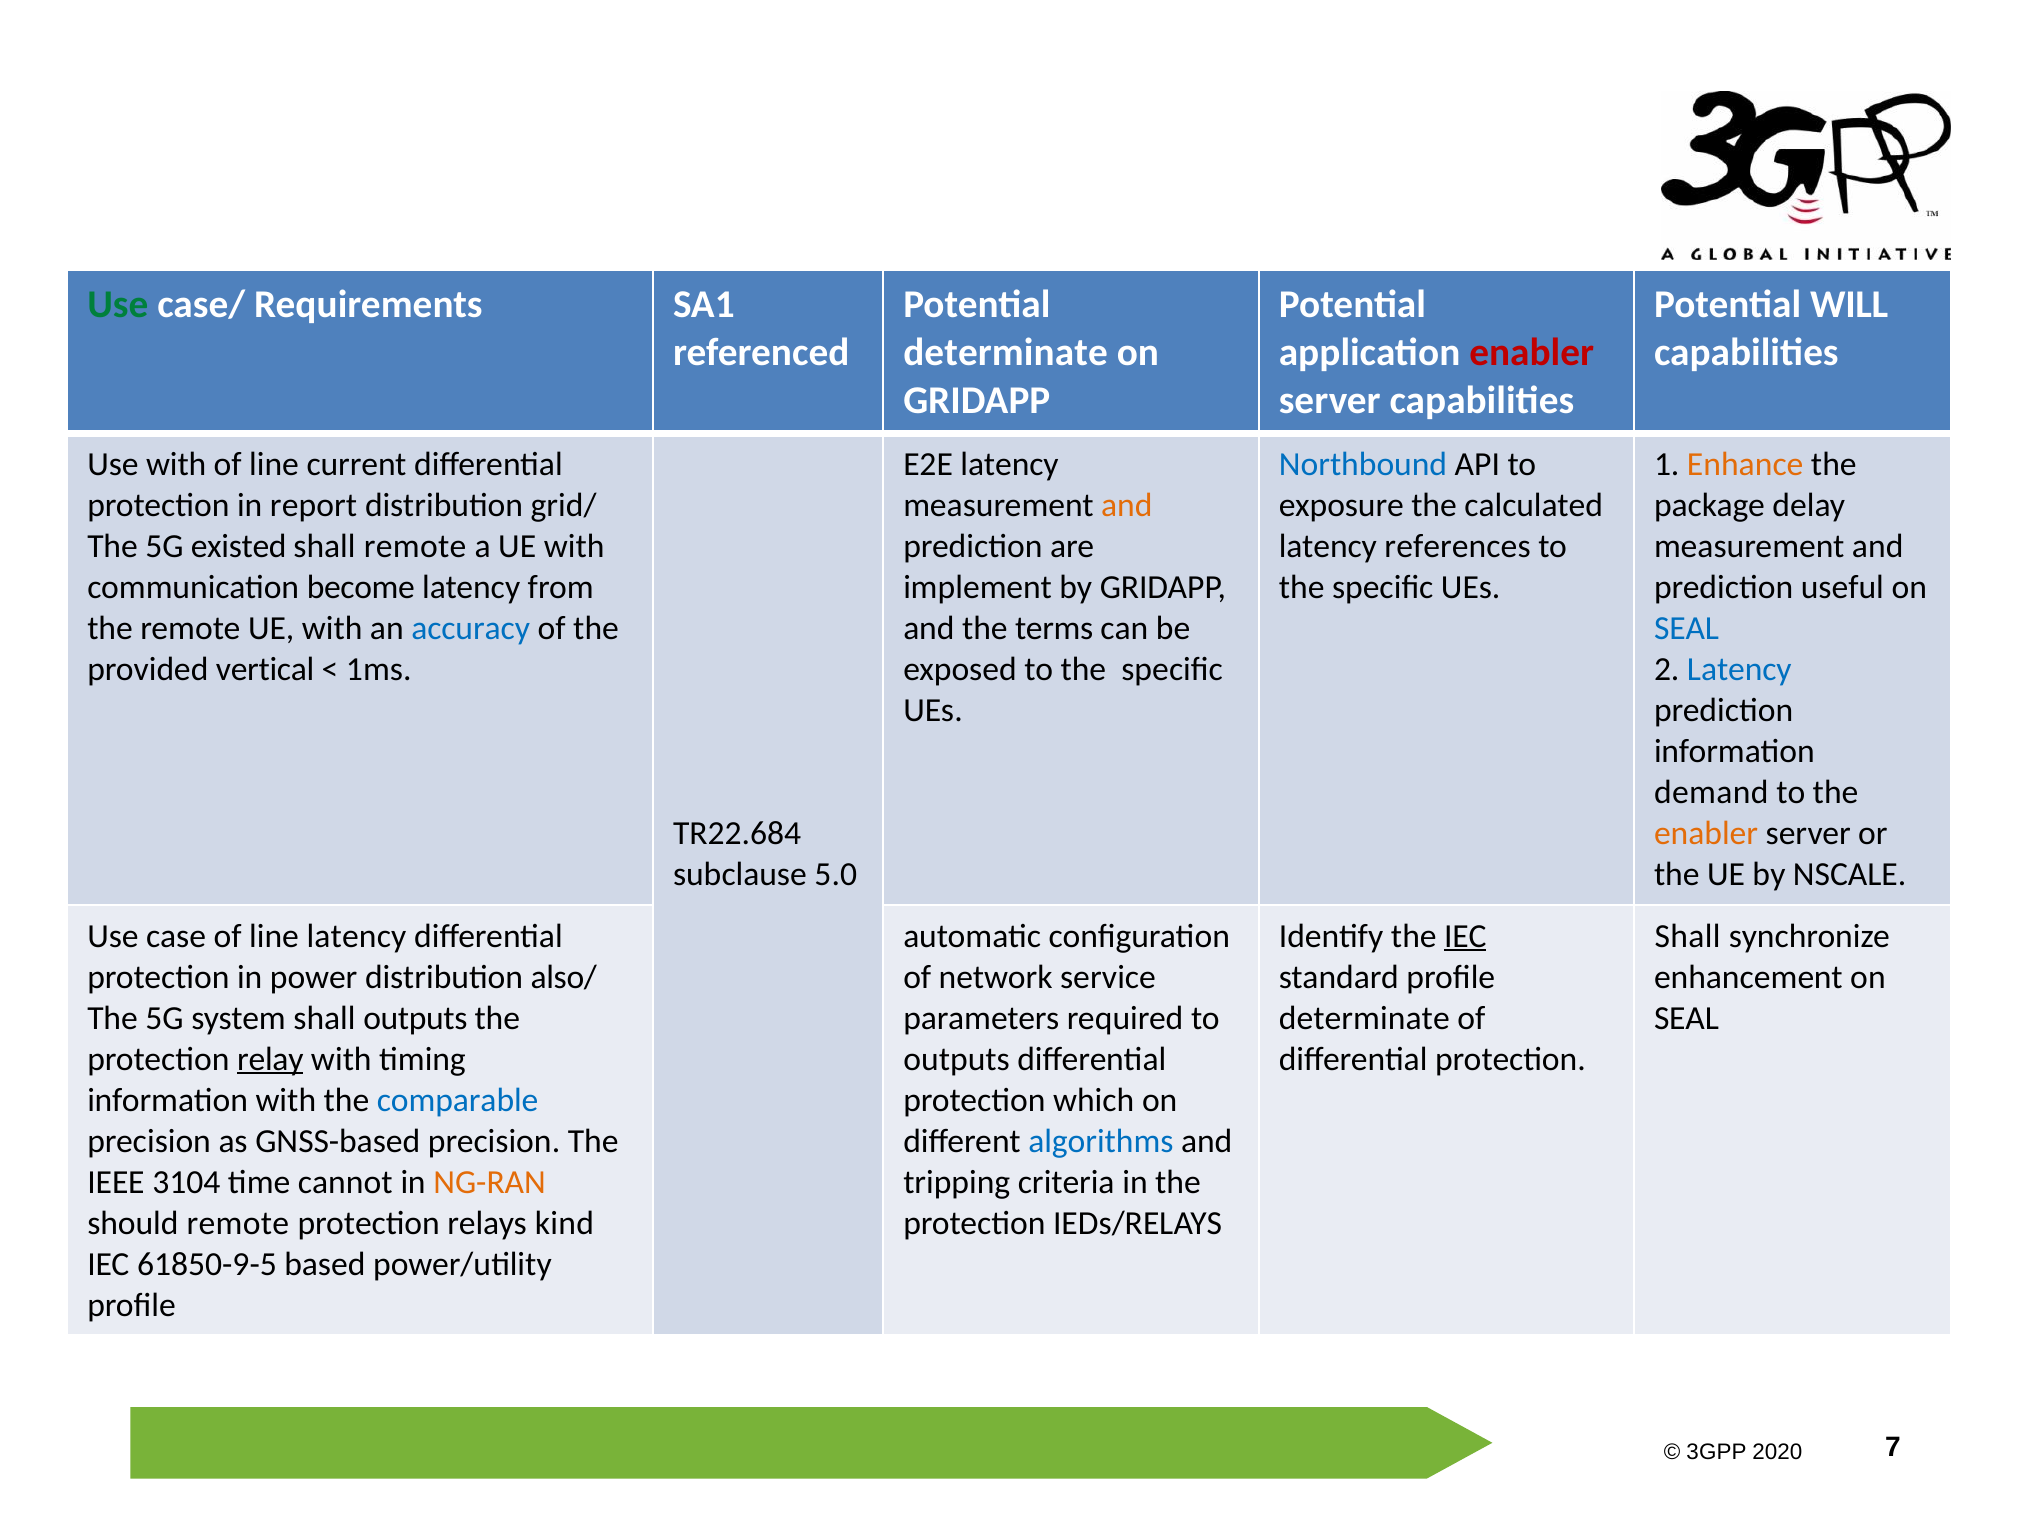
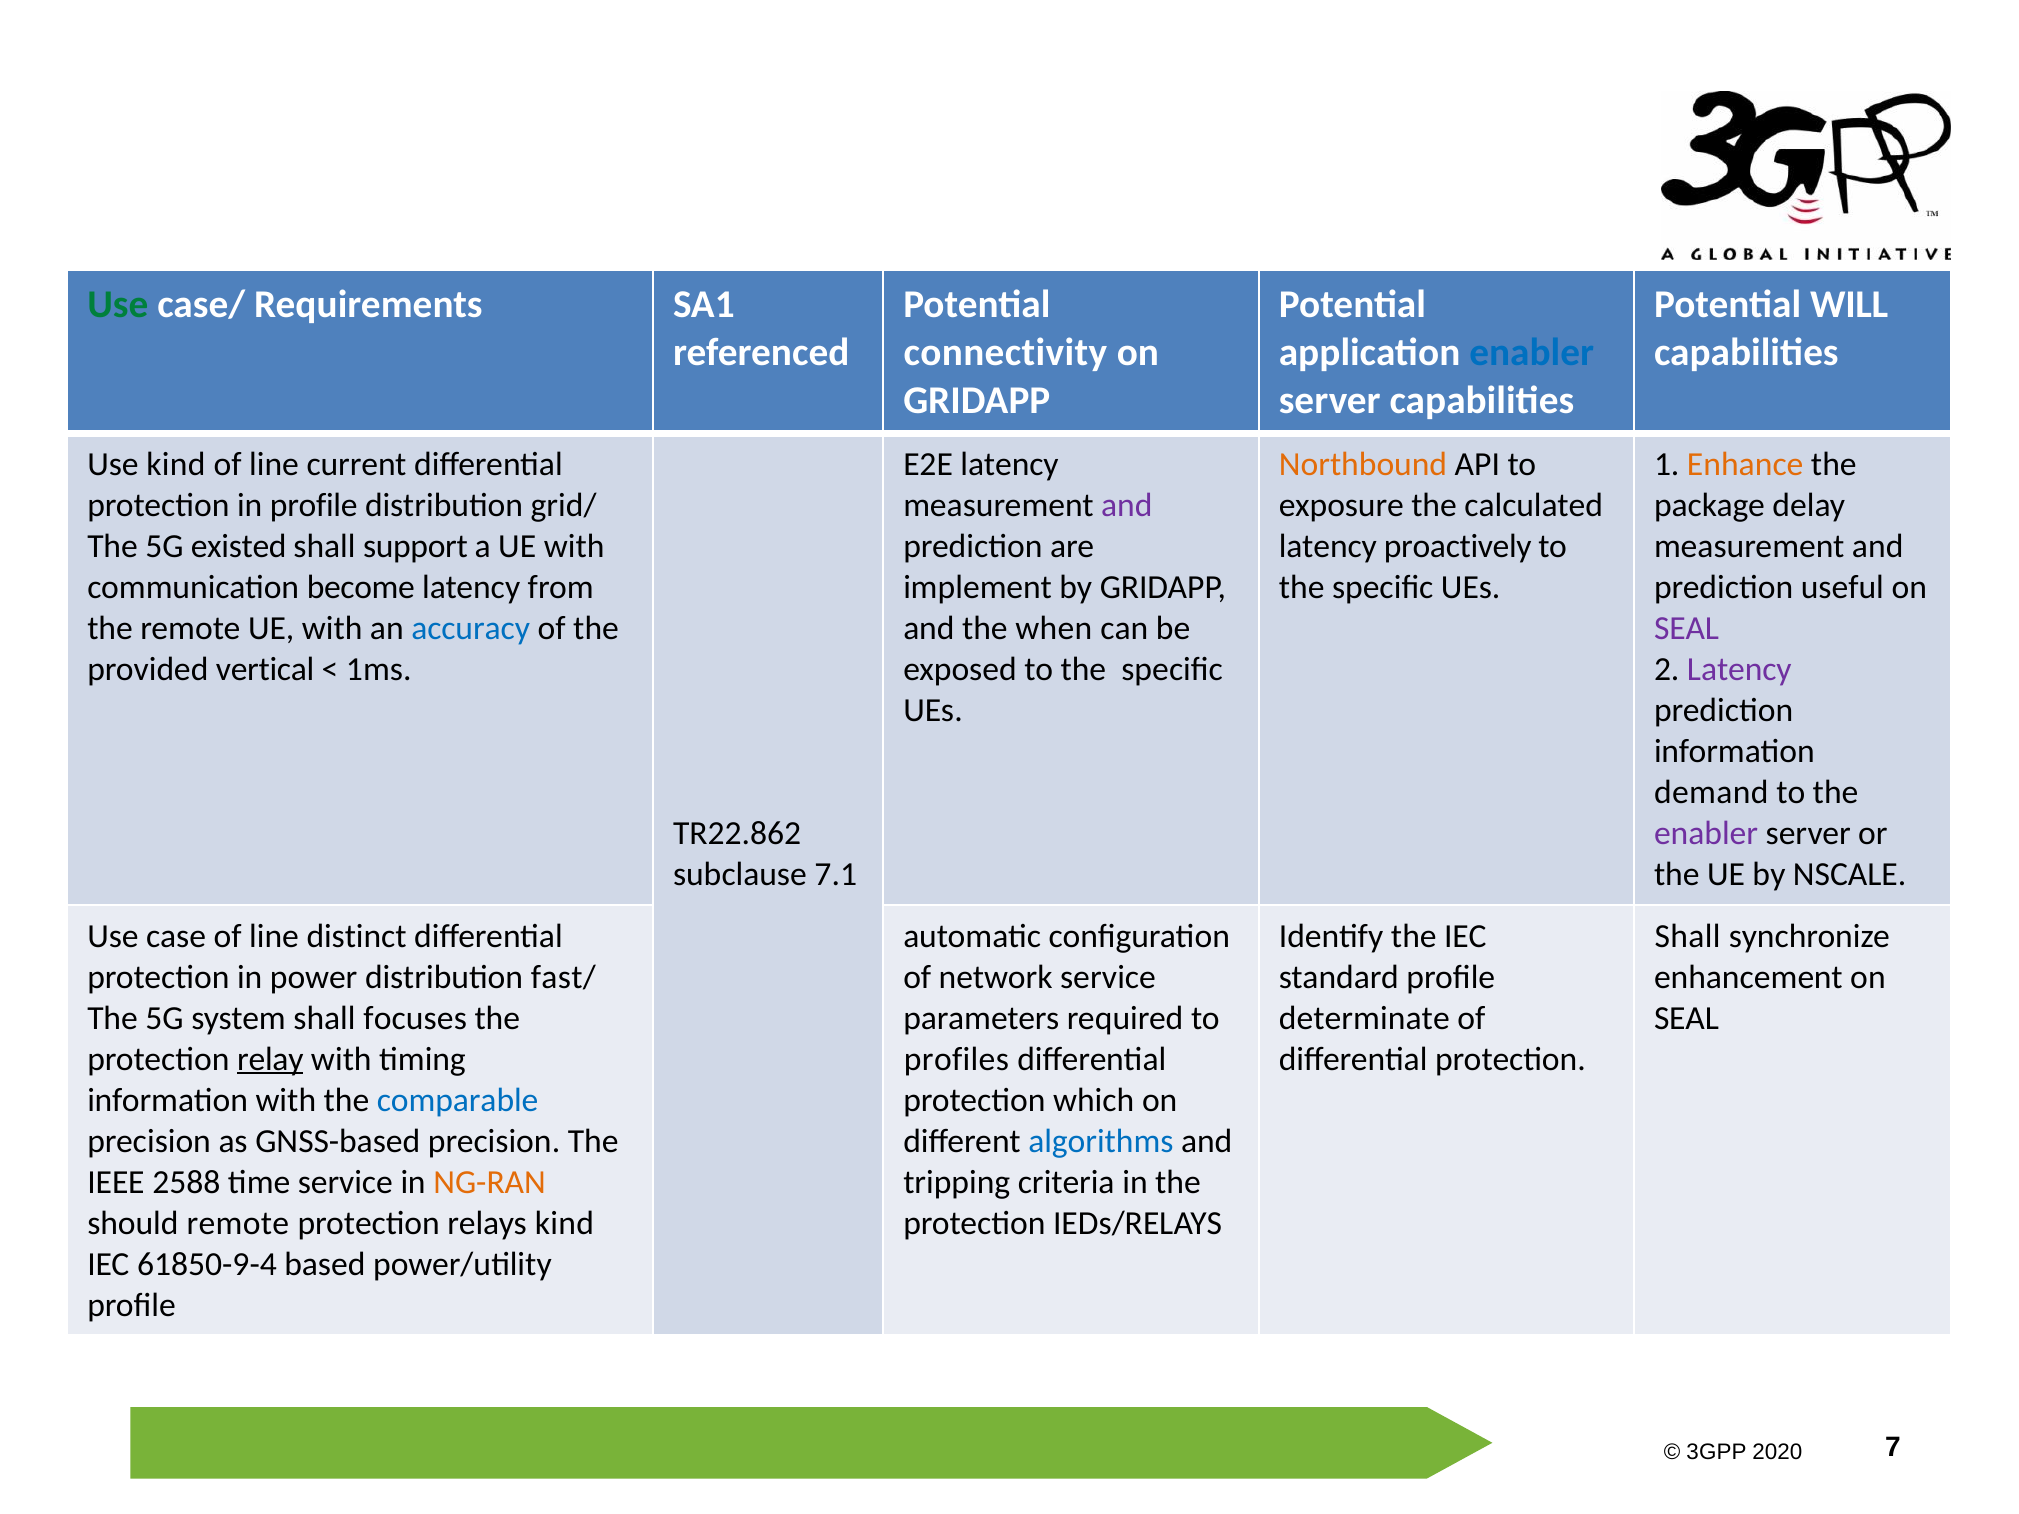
determinate at (1006, 352): determinate -> connectivity
enabler at (1532, 352) colour: red -> blue
Use with: with -> kind
Northbound colour: blue -> orange
in report: report -> profile
and at (1127, 506) colour: orange -> purple
shall remote: remote -> support
references: references -> proactively
terms: terms -> when
SEAL at (1687, 629) colour: blue -> purple
Latency at (1739, 670) colour: blue -> purple
TR22.684: TR22.684 -> TR22.862
enabler at (1706, 834) colour: orange -> purple
5.0: 5.0 -> 7.1
line latency: latency -> distinct
IEC at (1465, 936) underline: present -> none
also/: also/ -> fast/
shall outputs: outputs -> focuses
outputs at (957, 1059): outputs -> profiles
3104: 3104 -> 2588
time cannot: cannot -> service
61850-9-5: 61850-9-5 -> 61850-9-4
